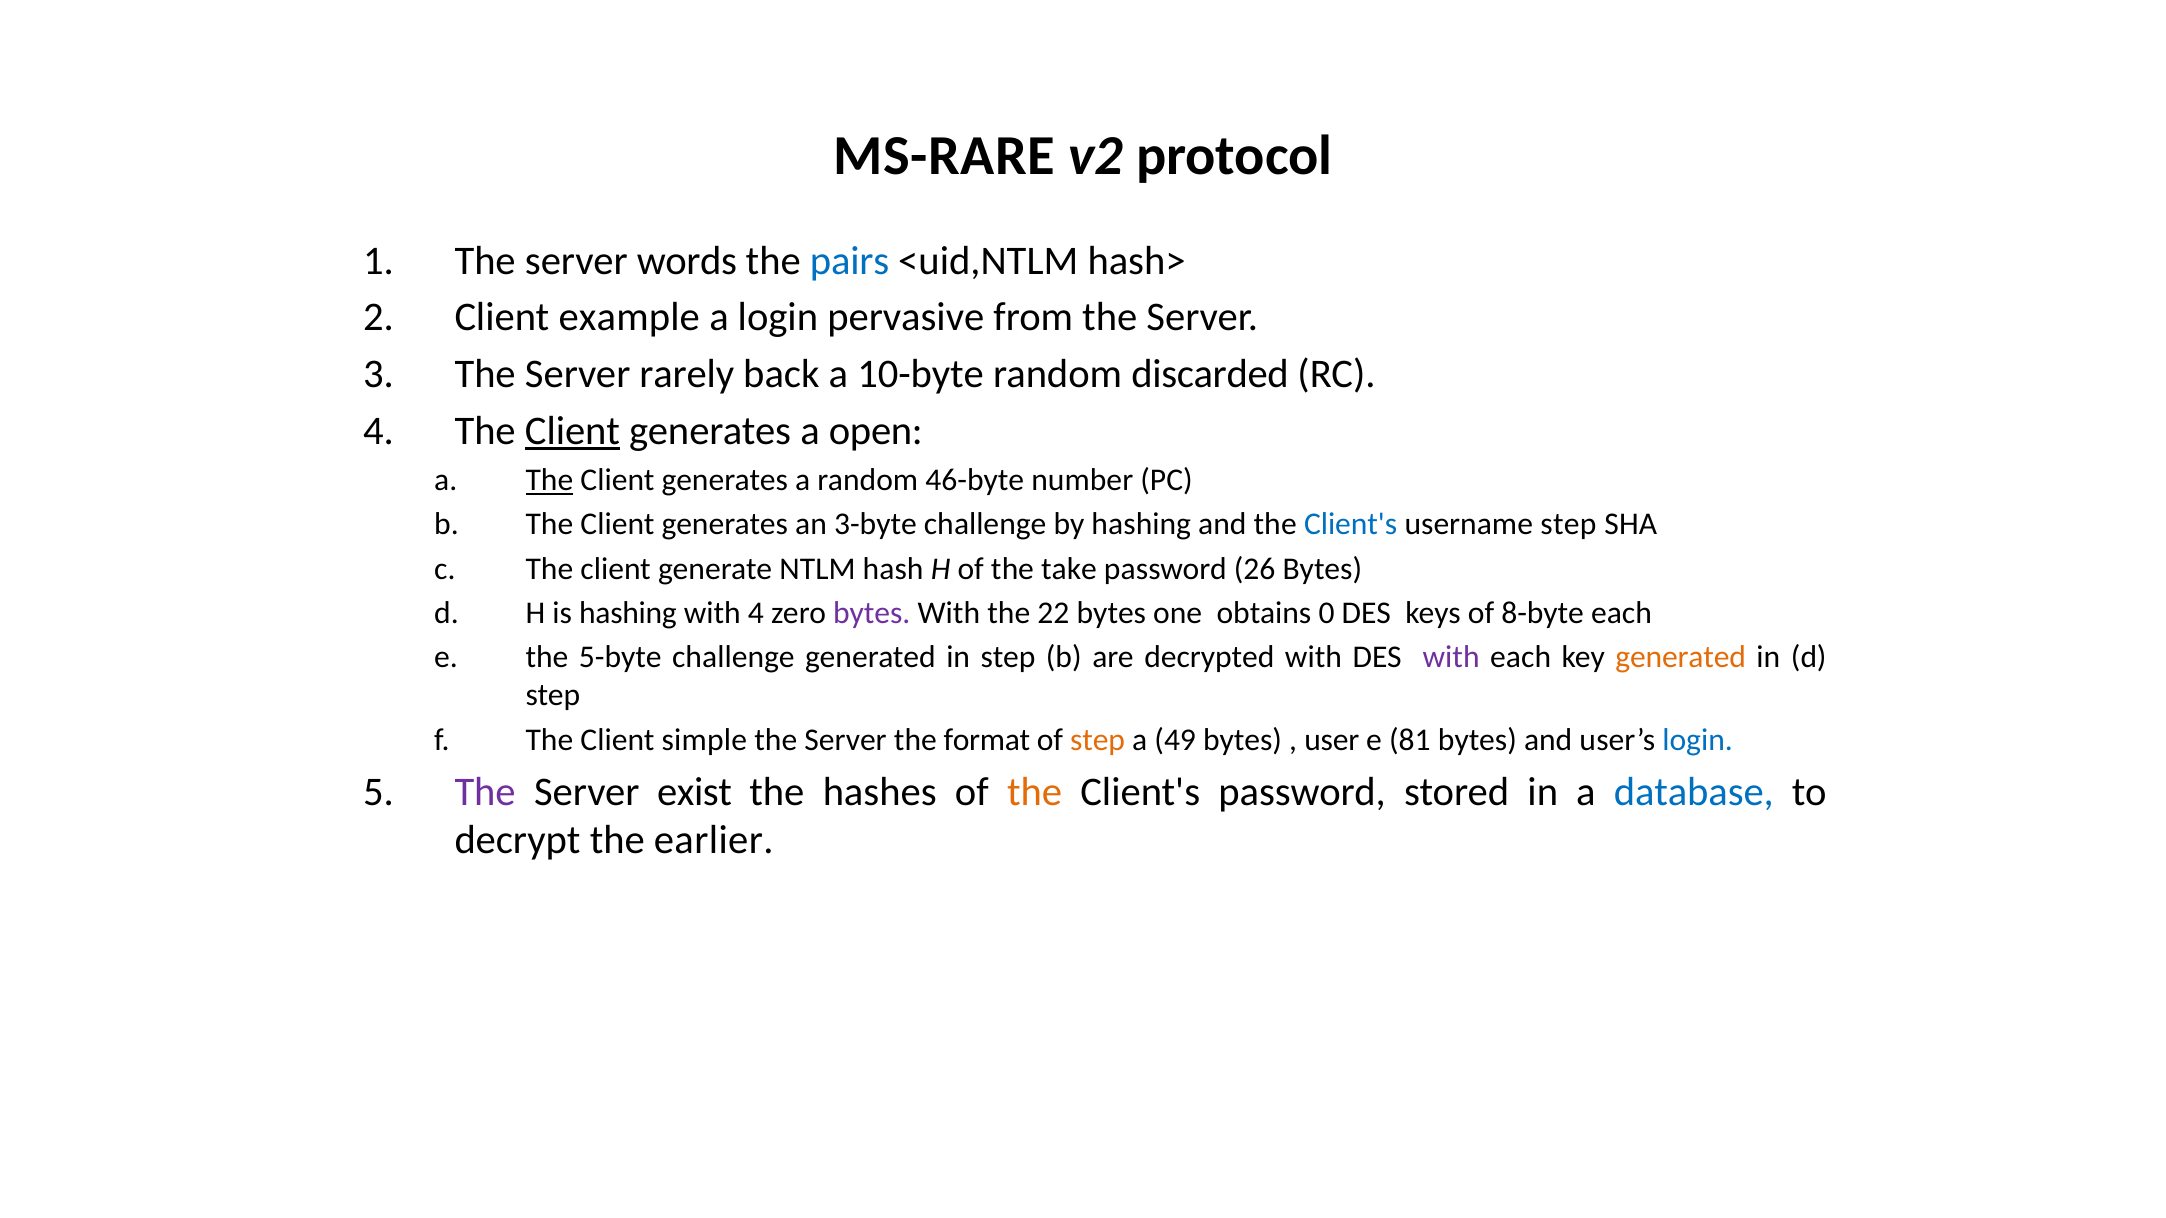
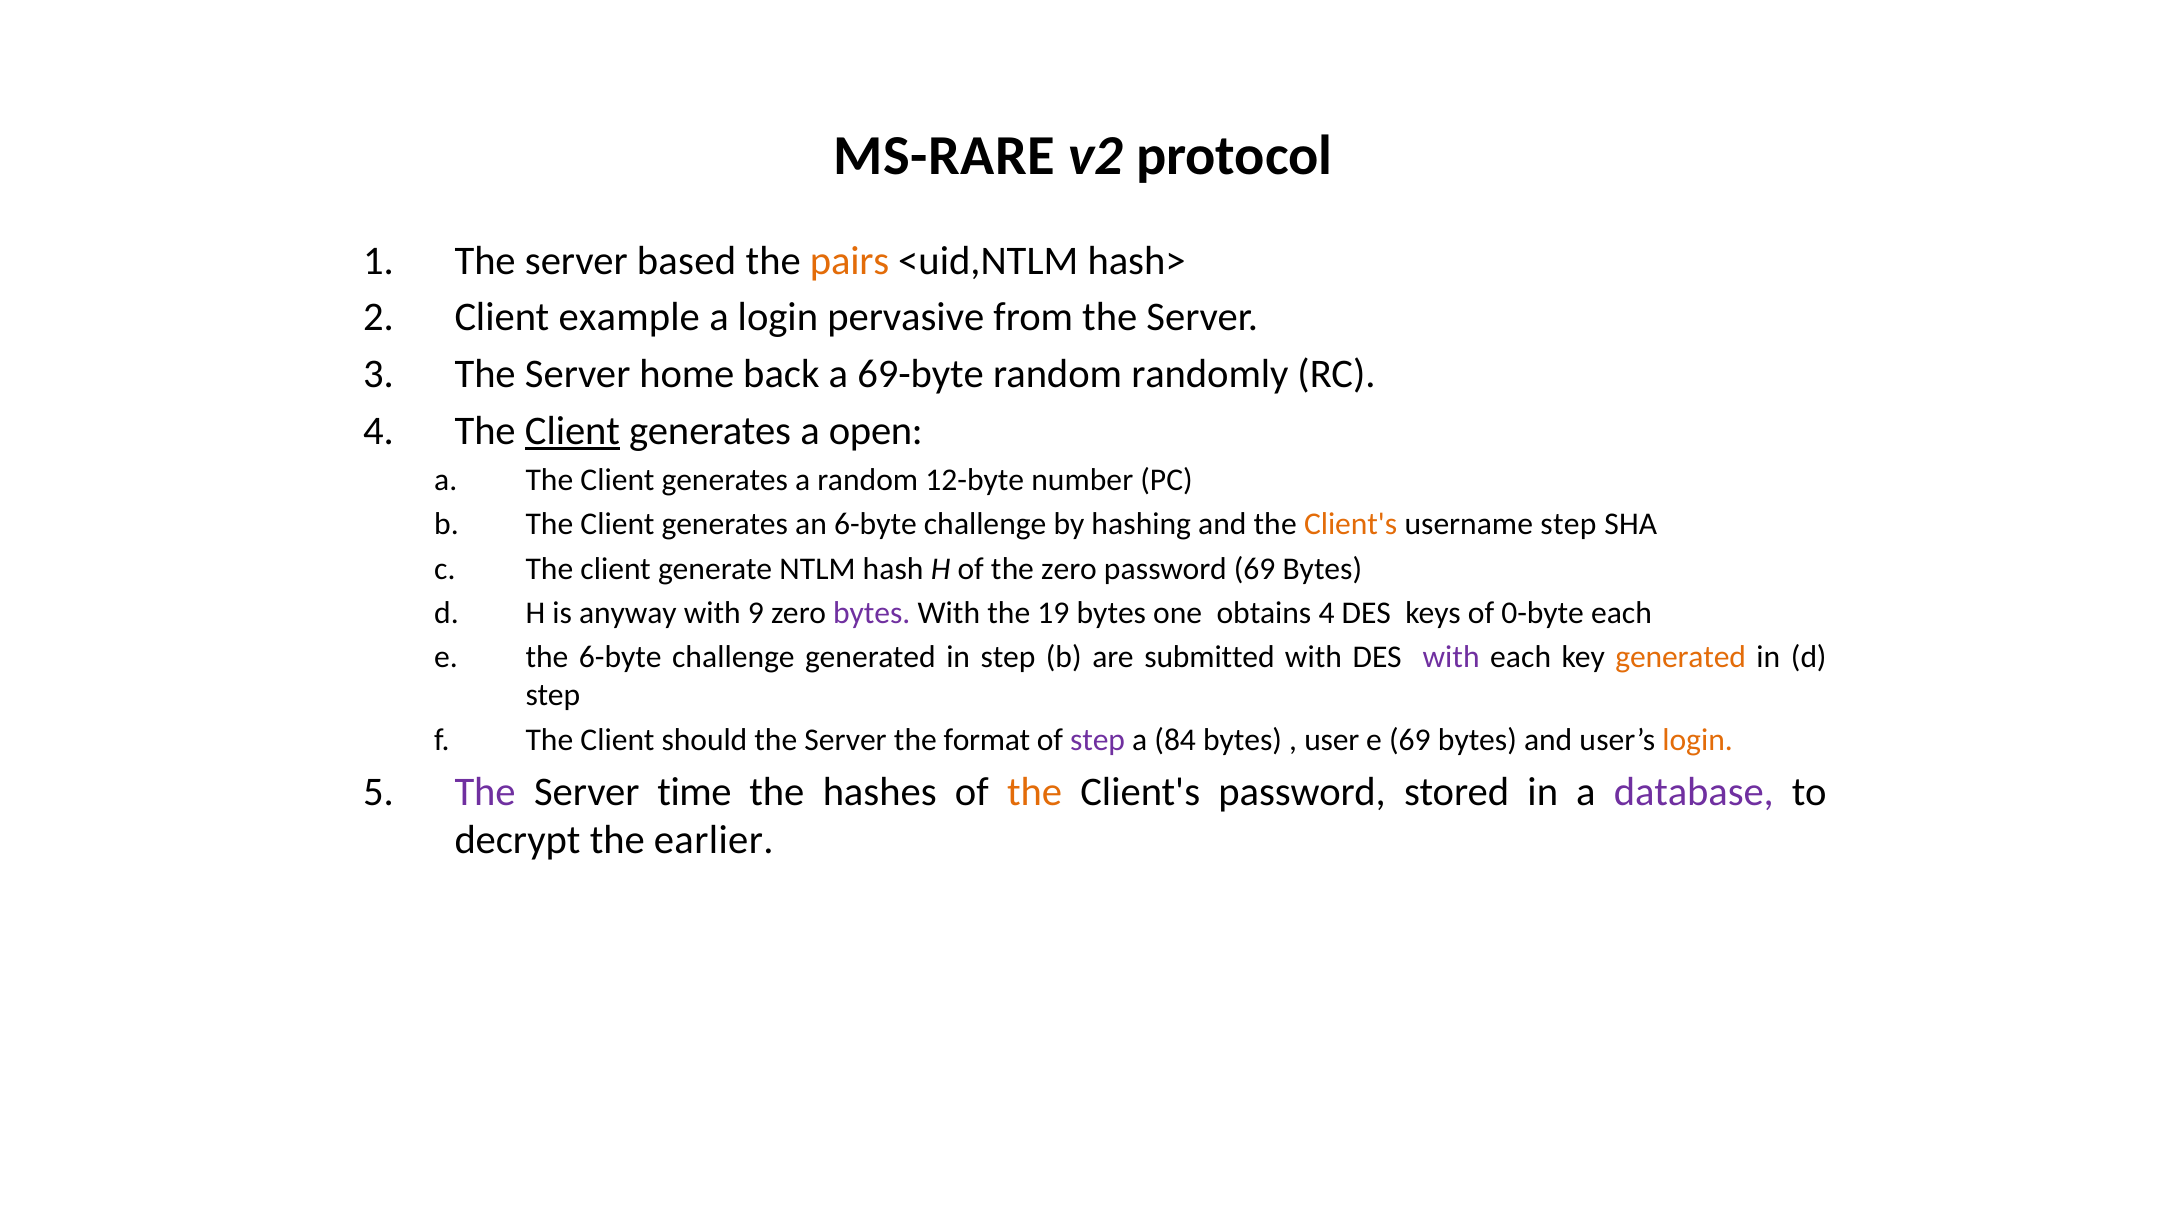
words: words -> based
pairs colour: blue -> orange
rarely: rarely -> home
10-byte: 10-byte -> 69-byte
discarded: discarded -> randomly
The at (549, 480) underline: present -> none
46-byte: 46-byte -> 12-byte
an 3-byte: 3-byte -> 6-byte
Client's at (1351, 525) colour: blue -> orange
the take: take -> zero
password 26: 26 -> 69
is hashing: hashing -> anyway
with 4: 4 -> 9
22: 22 -> 19
obtains 0: 0 -> 4
8-byte: 8-byte -> 0-byte
the 5-byte: 5-byte -> 6-byte
decrypted: decrypted -> submitted
simple: simple -> should
step at (1098, 740) colour: orange -> purple
49: 49 -> 84
e 81: 81 -> 69
login at (1698, 740) colour: blue -> orange
exist: exist -> time
database colour: blue -> purple
